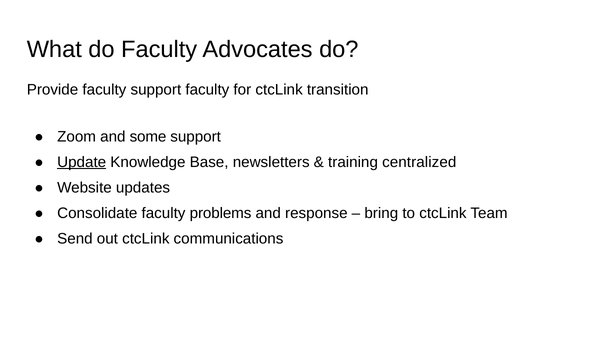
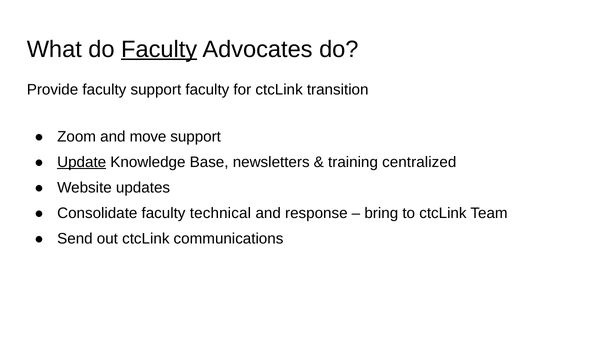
Faculty at (159, 49) underline: none -> present
some: some -> move
problems: problems -> technical
